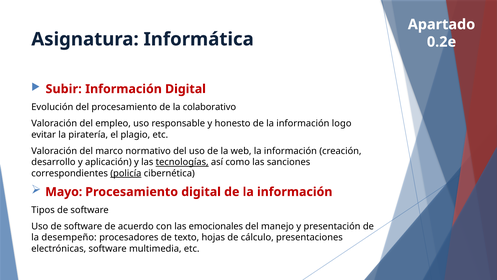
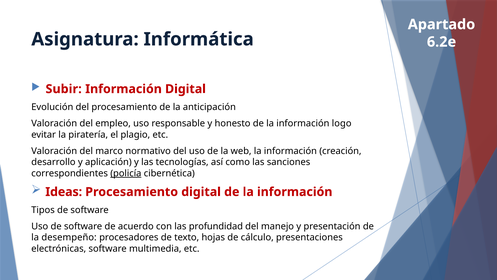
0.2e: 0.2e -> 6.2e
colaborativo: colaborativo -> anticipación
tecnologías underline: present -> none
Mayo: Mayo -> Ideas
emocionales: emocionales -> profundidad
